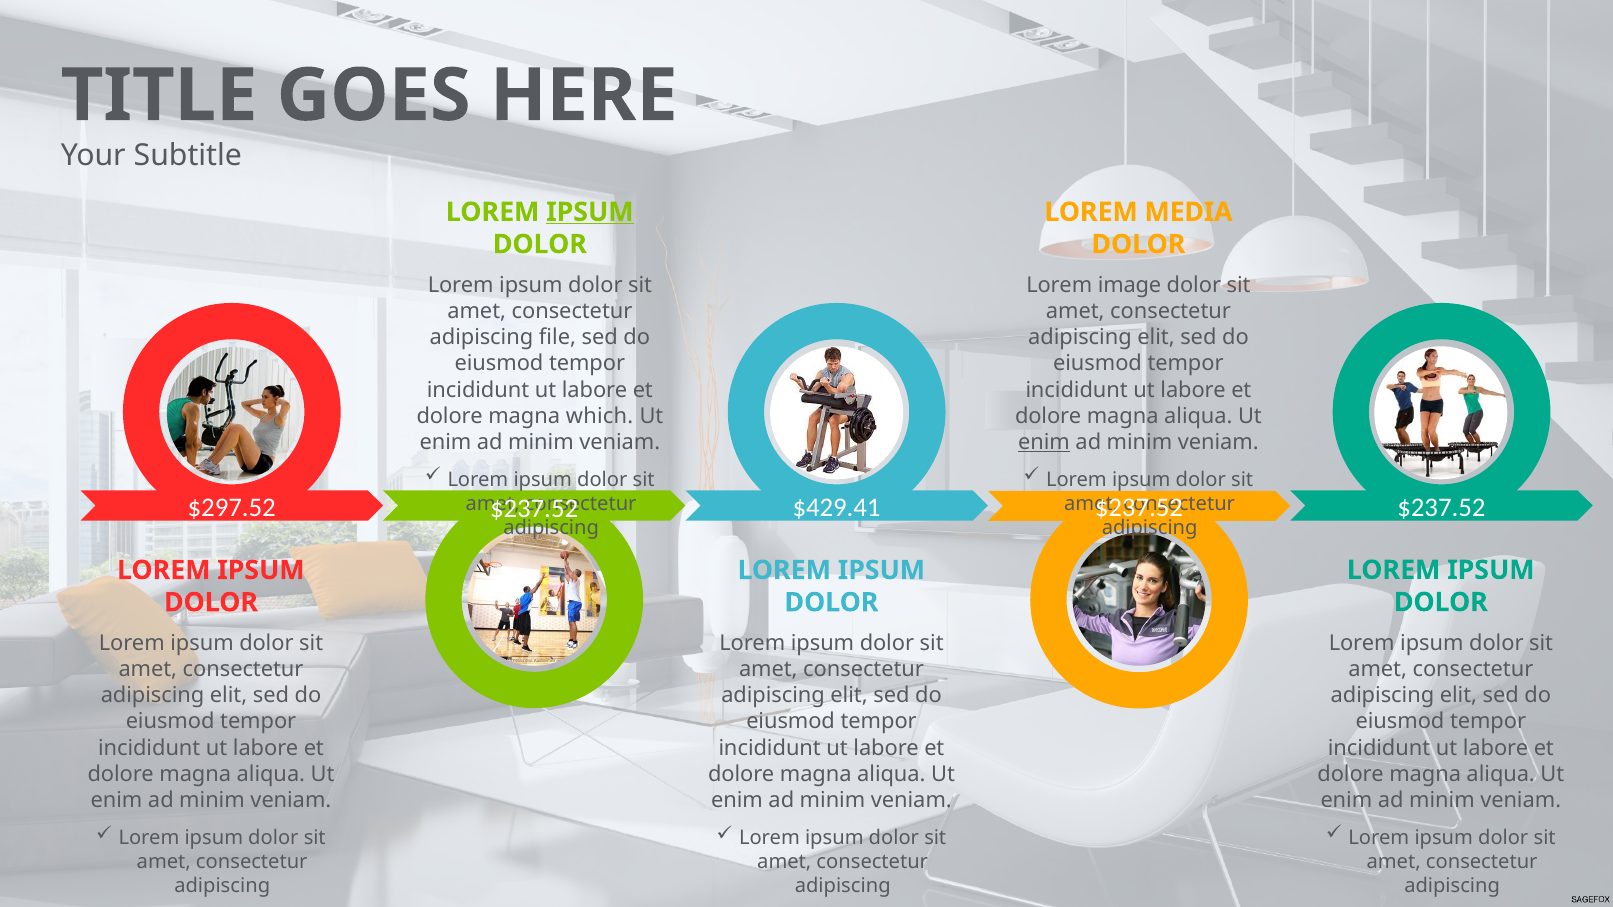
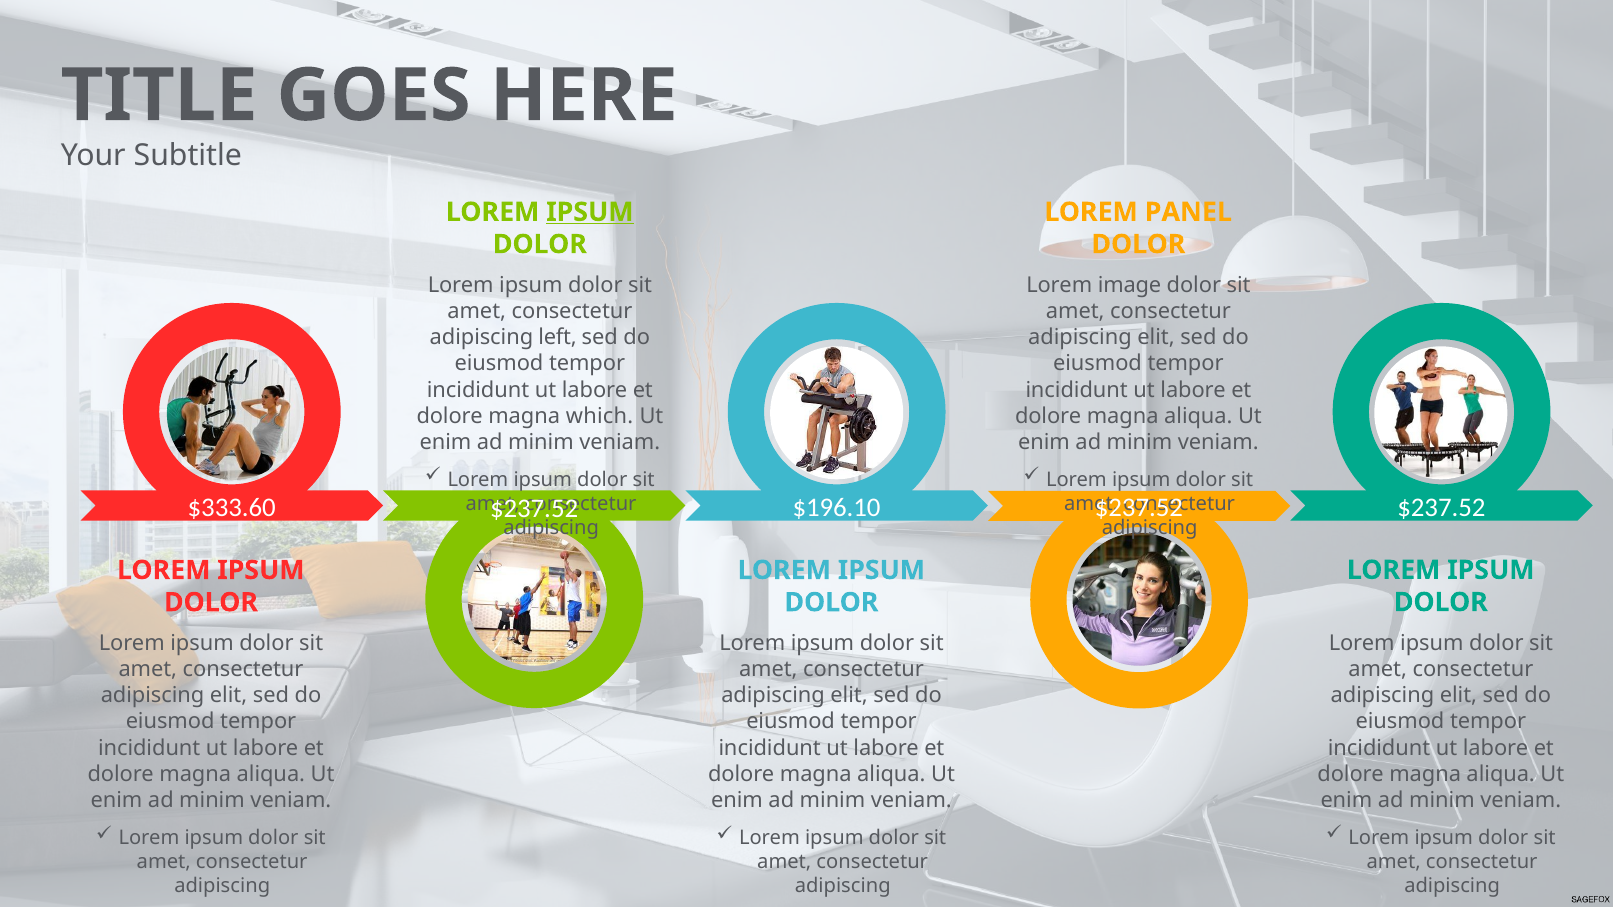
MEDIA: MEDIA -> PANEL
file: file -> left
enim at (1044, 442) underline: present -> none
$297.52: $297.52 -> $333.60
$429.41: $429.41 -> $196.10
